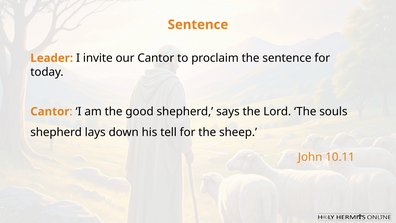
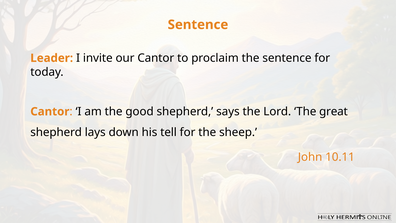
souls: souls -> great
